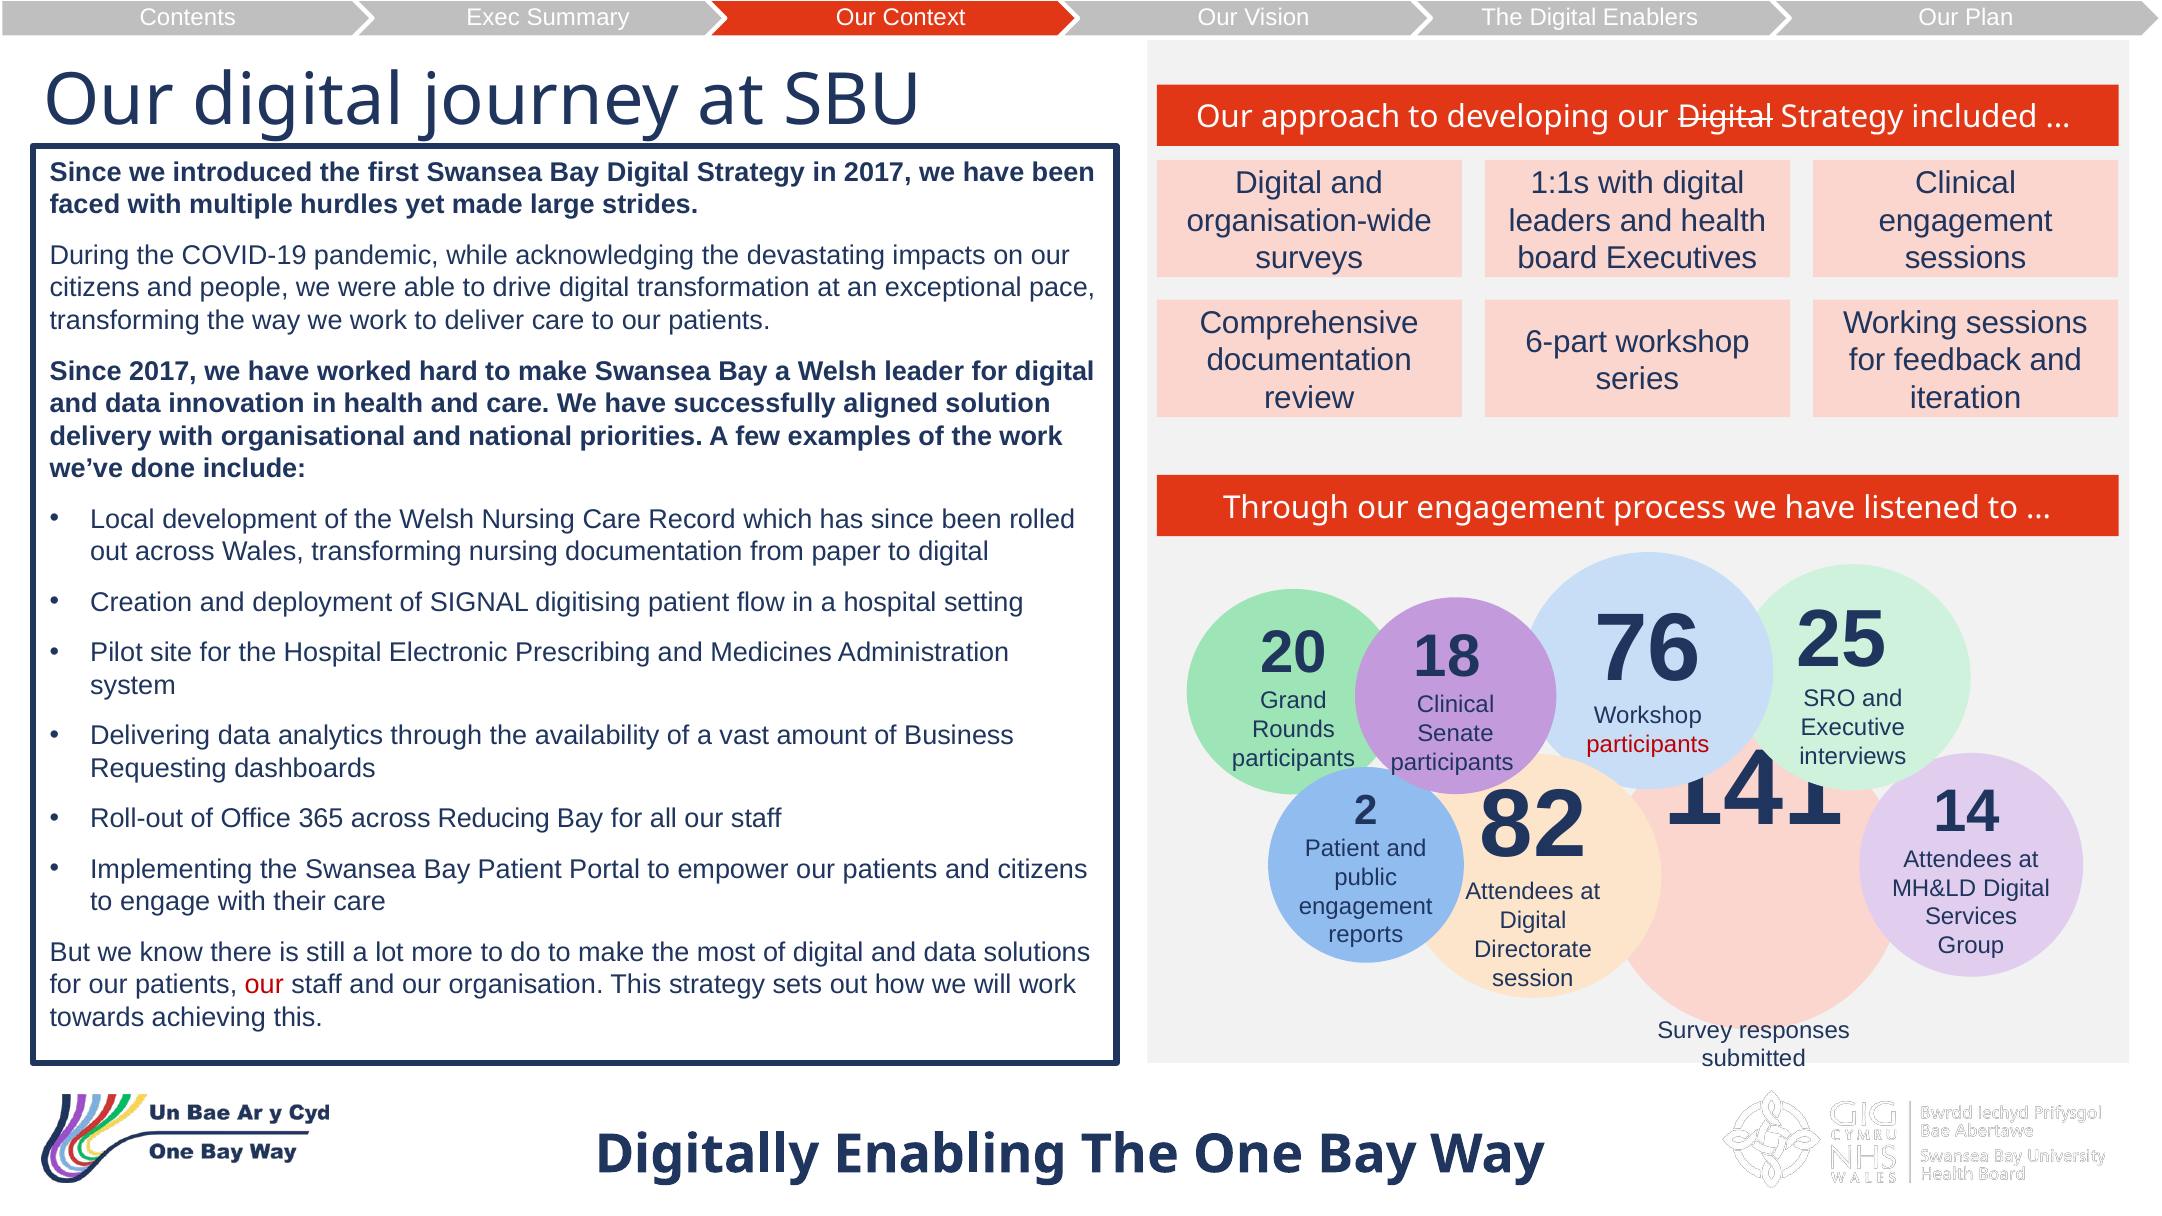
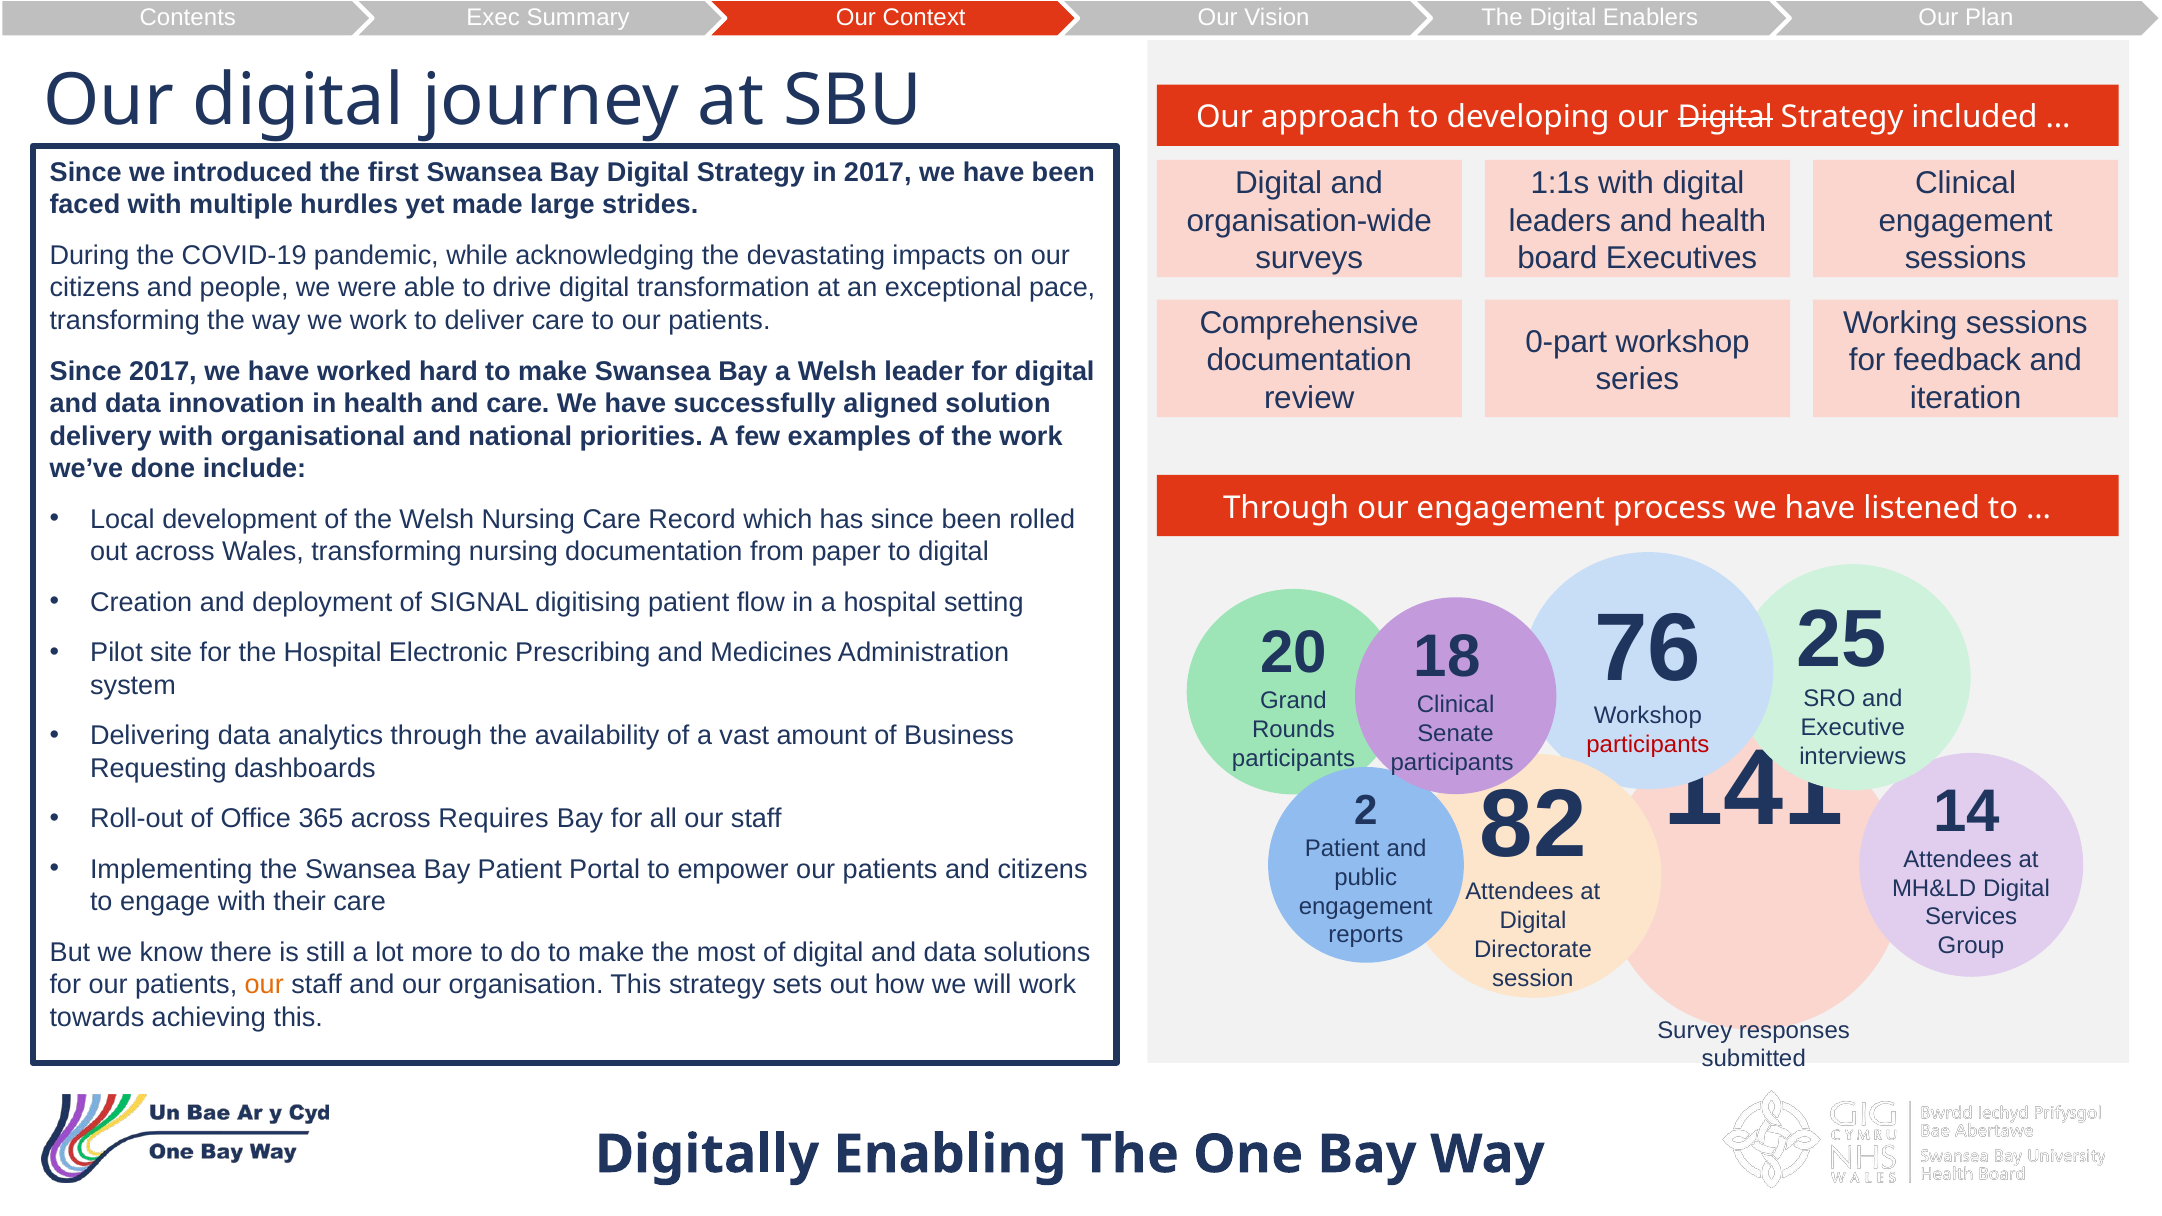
6-part: 6-part -> 0-part
Reducing: Reducing -> Requires
our at (264, 985) colour: red -> orange
